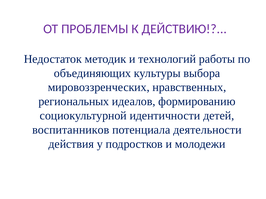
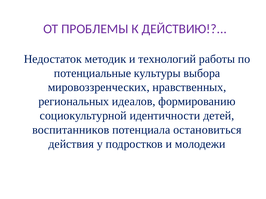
объединяющих: объединяющих -> потенциальные
деятельности: деятельности -> остановиться
